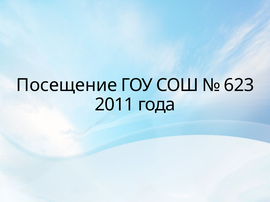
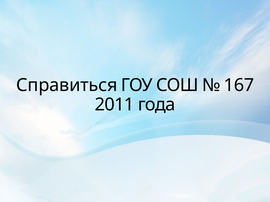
Посещение: Посещение -> Справиться
623: 623 -> 167
